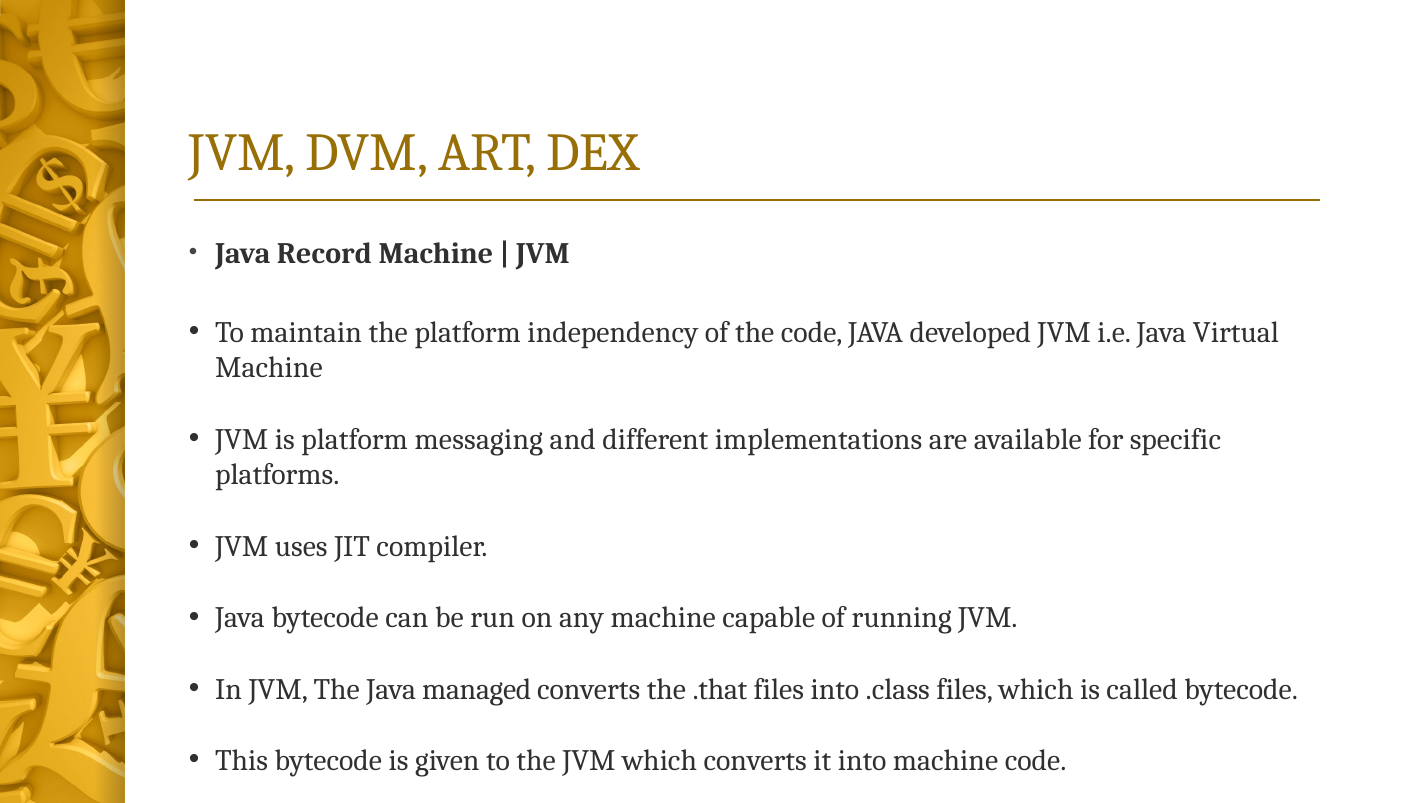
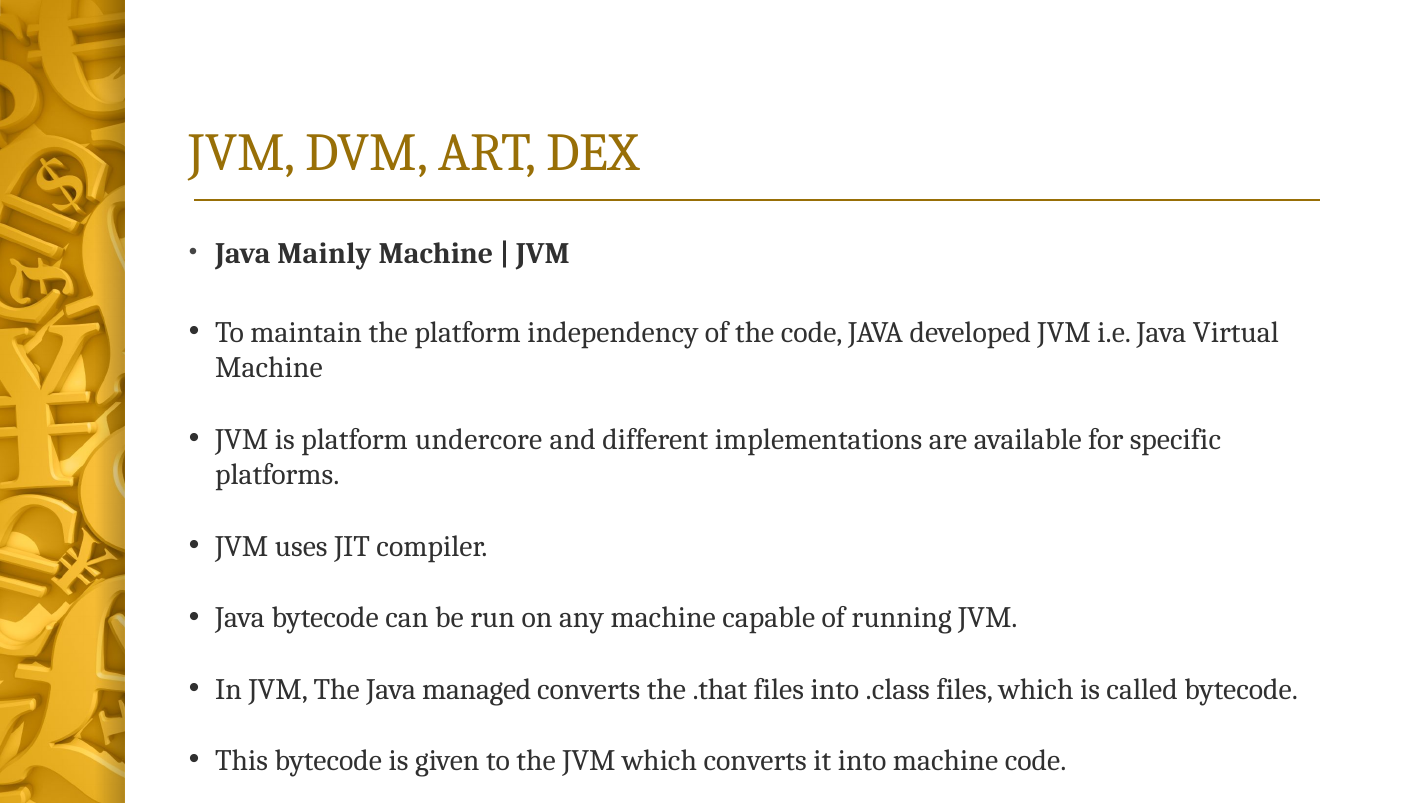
Record: Record -> Mainly
messaging: messaging -> undercore
